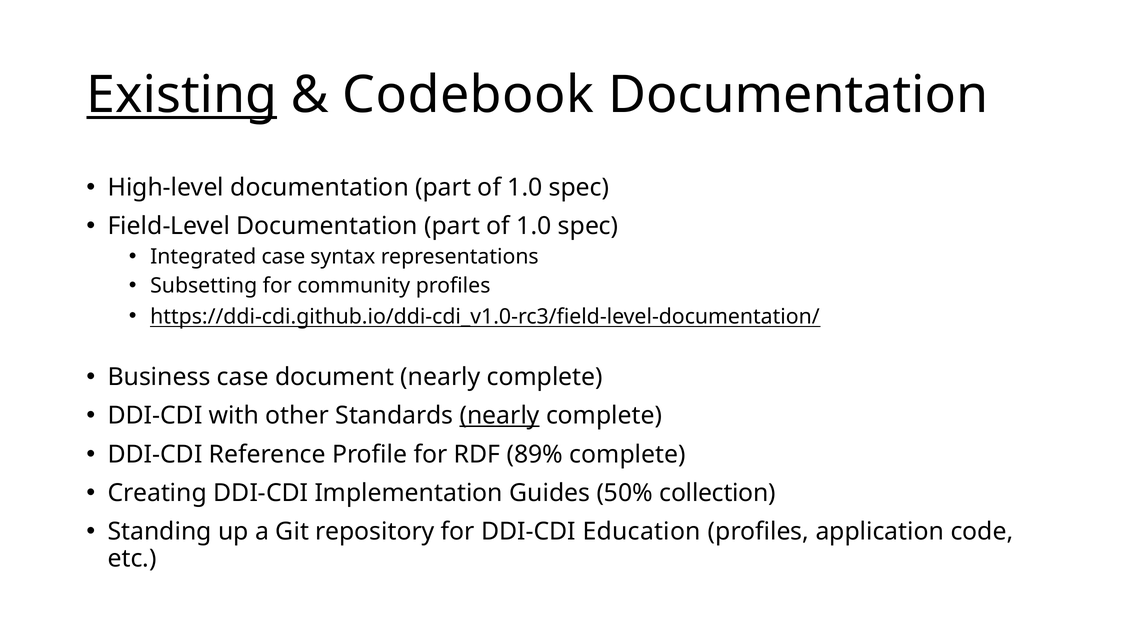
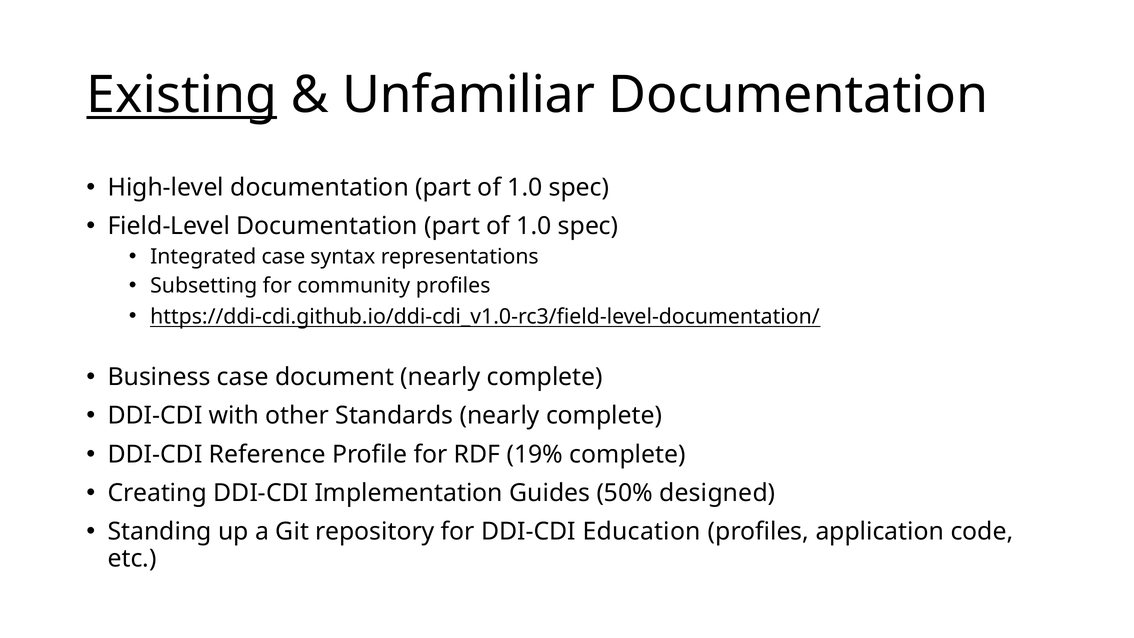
Codebook: Codebook -> Unfamiliar
nearly at (500, 416) underline: present -> none
89%: 89% -> 19%
collection: collection -> designed
